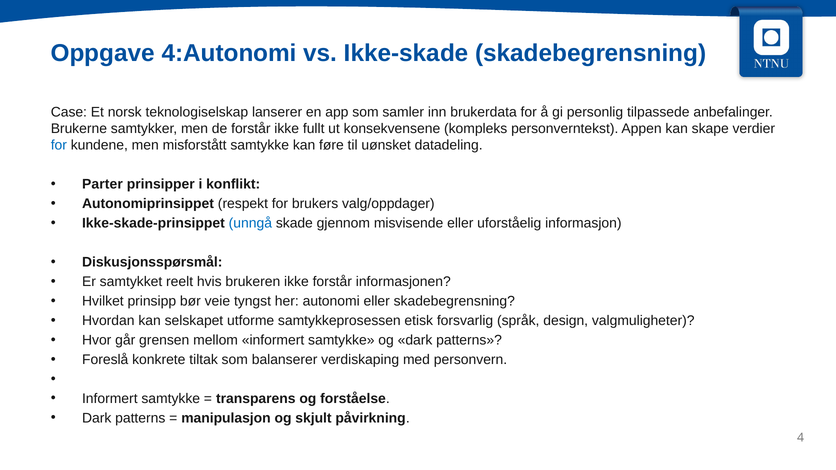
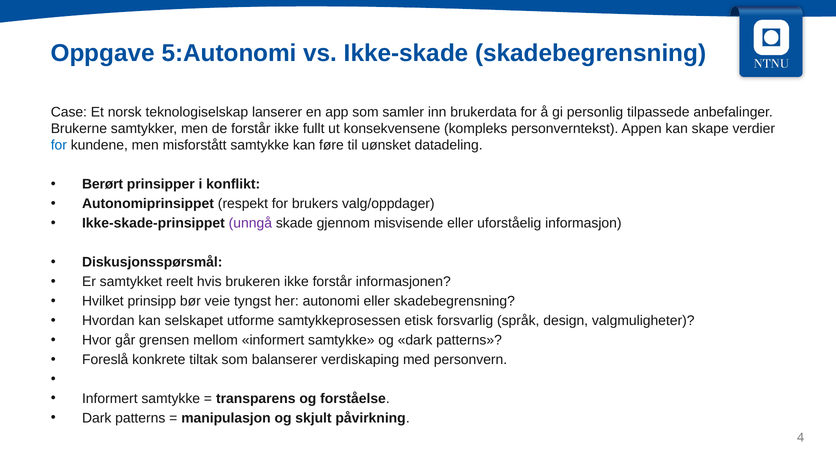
4:Autonomi: 4:Autonomi -> 5:Autonomi
Parter: Parter -> Berørt
unngå colour: blue -> purple
